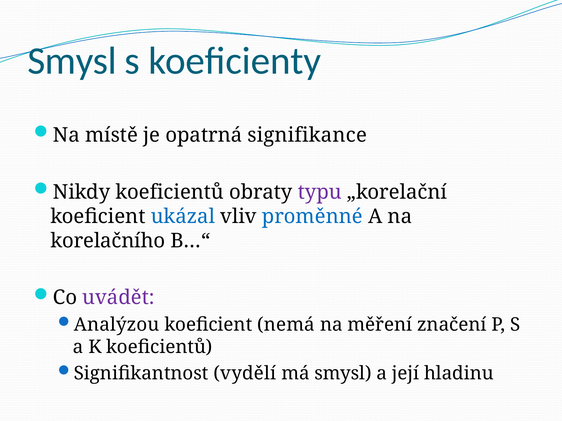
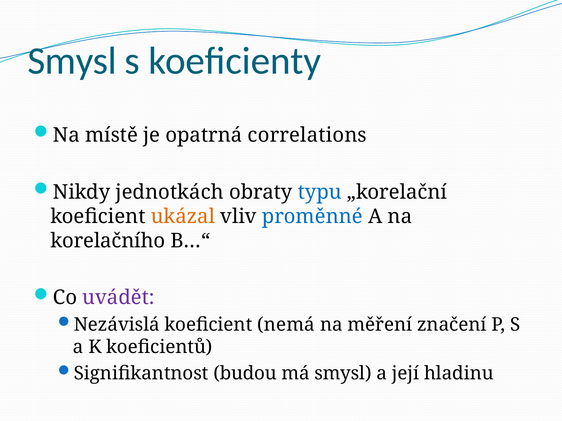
signifikance: signifikance -> correlations
Nikdy koeficientů: koeficientů -> jednotkách
typu colour: purple -> blue
ukázal colour: blue -> orange
Analýzou: Analýzou -> Nezávislá
vydělí: vydělí -> budou
